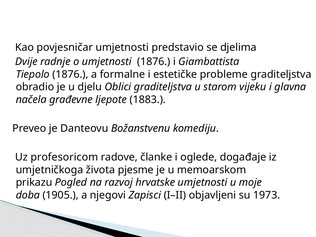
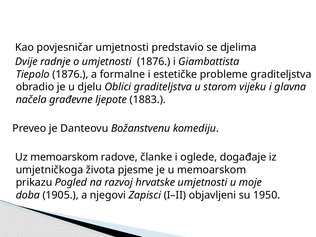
Uz profesoricom: profesoricom -> memoarskom
1973: 1973 -> 1950
